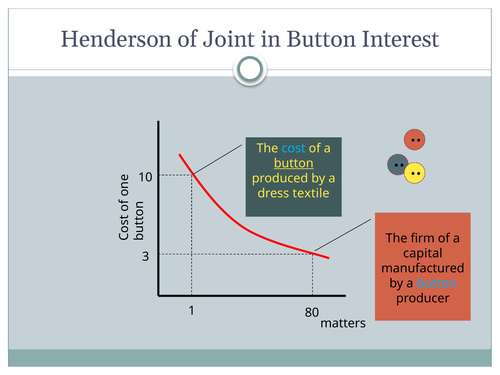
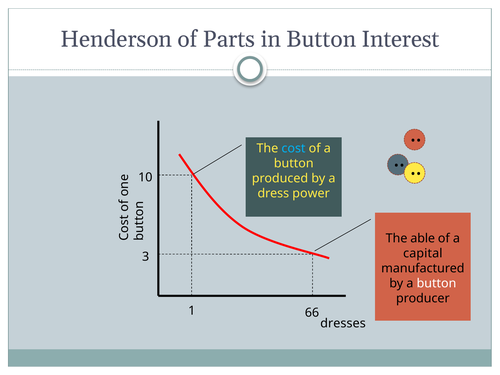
Joint: Joint -> Parts
button at (294, 163) underline: present -> none
textile: textile -> power
firm: firm -> able
button at (436, 283) colour: light blue -> white
80: 80 -> 66
matters: matters -> dresses
